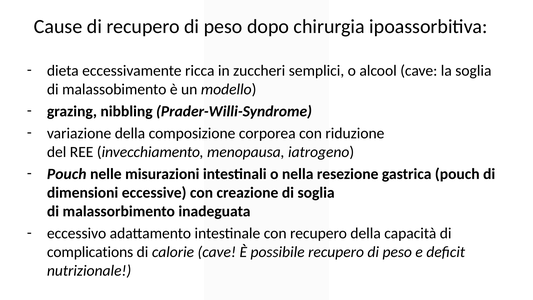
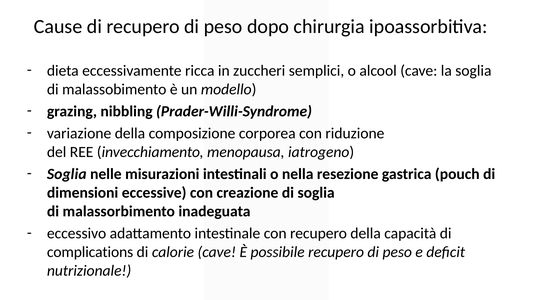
Pouch at (67, 174): Pouch -> Soglia
